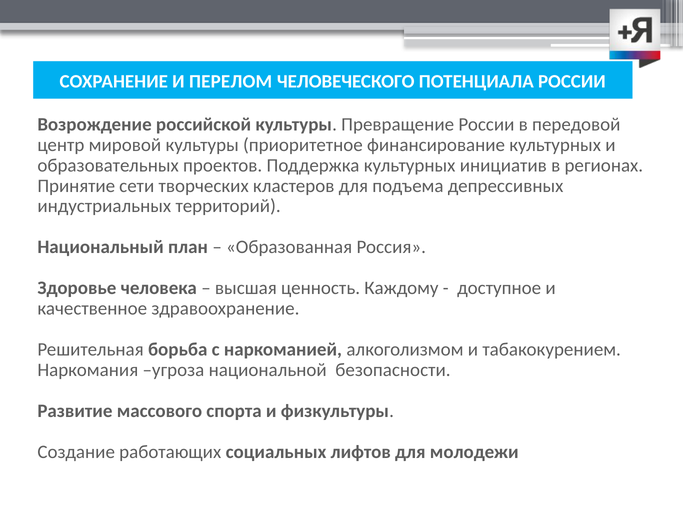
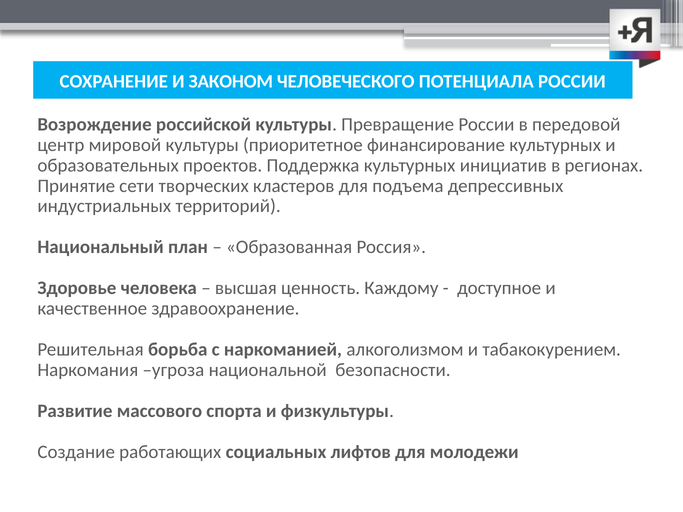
ПЕРЕЛОМ: ПЕРЕЛОМ -> ЗАКОНОМ
